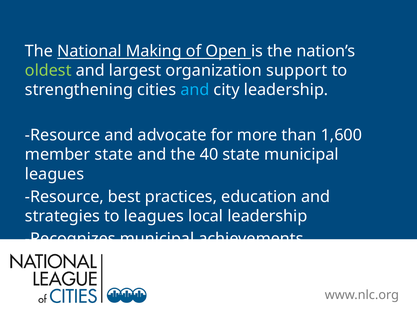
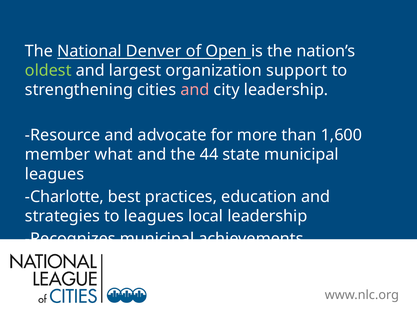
Making: Making -> Denver
and at (195, 90) colour: light blue -> pink
member state: state -> what
40: 40 -> 44
Resource at (64, 197): Resource -> Charlotte
